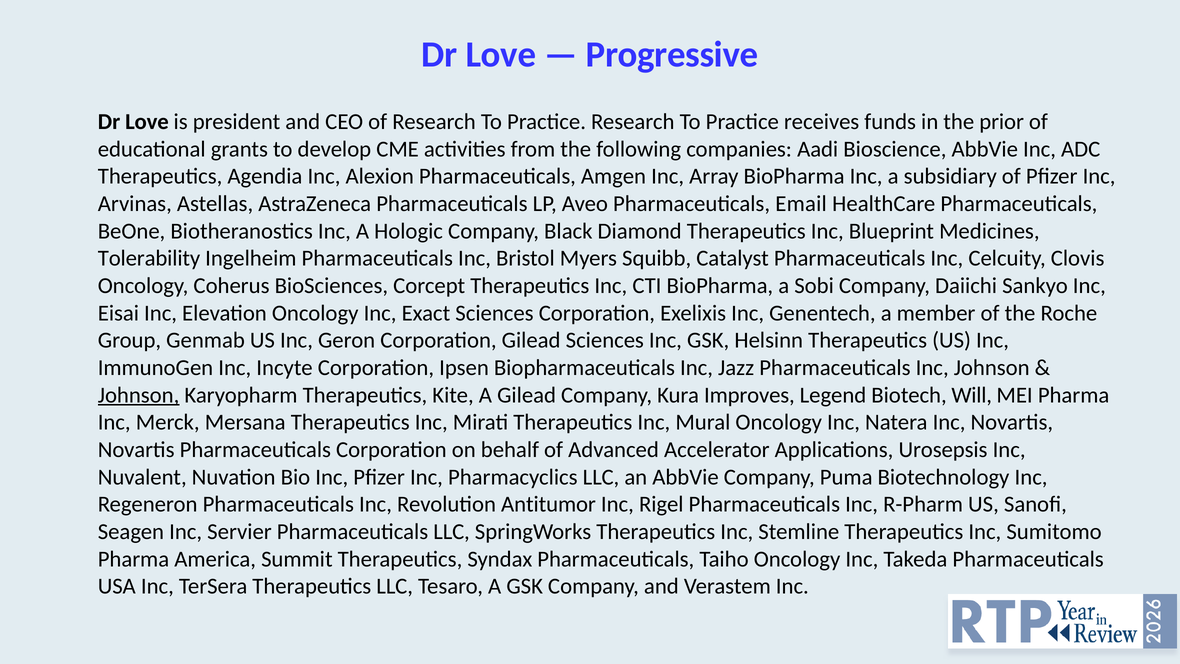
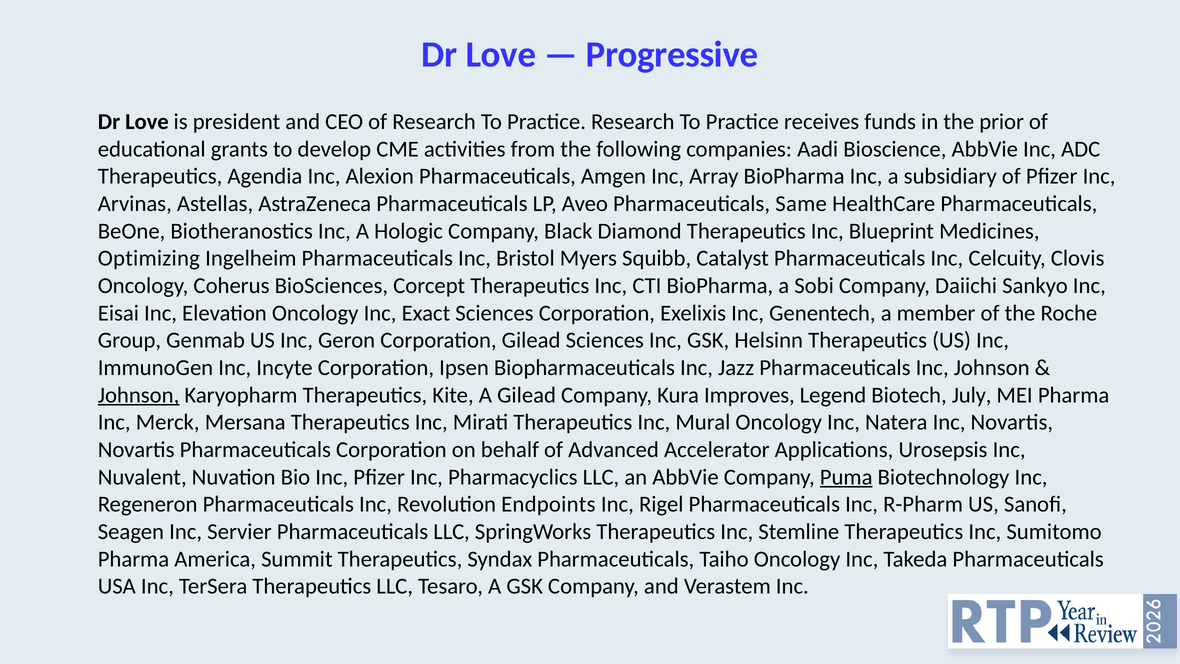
Email: Email -> Same
Tolerability: Tolerability -> Optimizing
Will: Will -> July
Puma underline: none -> present
Antitumor: Antitumor -> Endpoints
